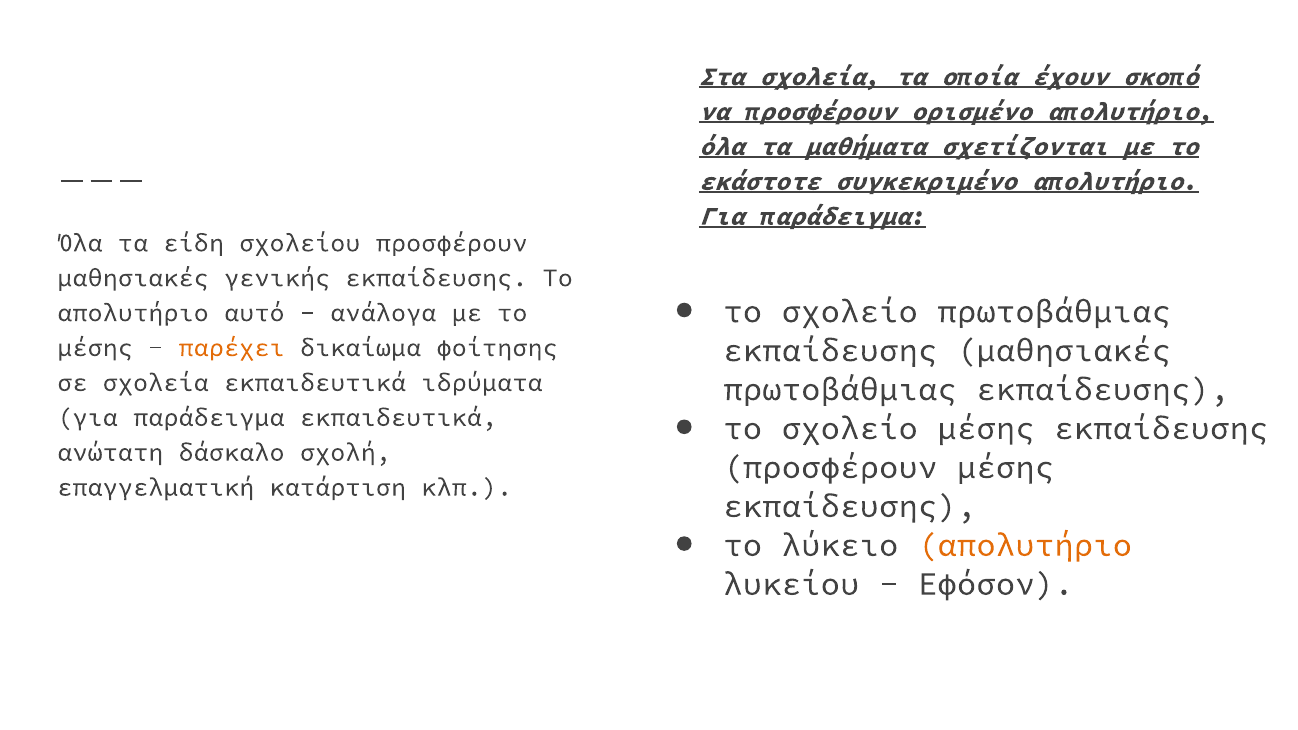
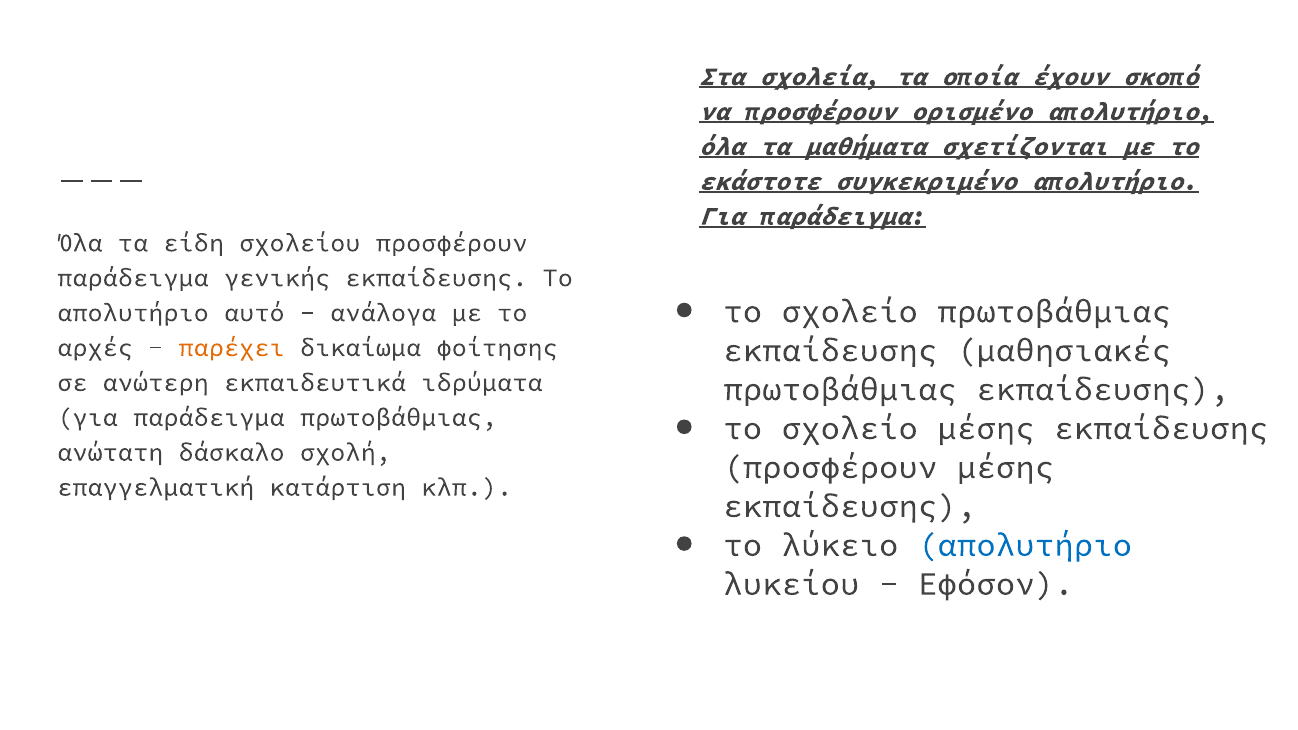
μαθησιακές at (133, 278): μαθησιακές -> παράδειγμα
μέσης at (95, 348): μέσης -> αρχές
σε σχολεία: σχολεία -> ανώτερη
παράδειγμα εκπαιδευτικά: εκπαιδευτικά -> πρωτοβάθμιας
απολυτήριο at (1025, 545) colour: orange -> blue
